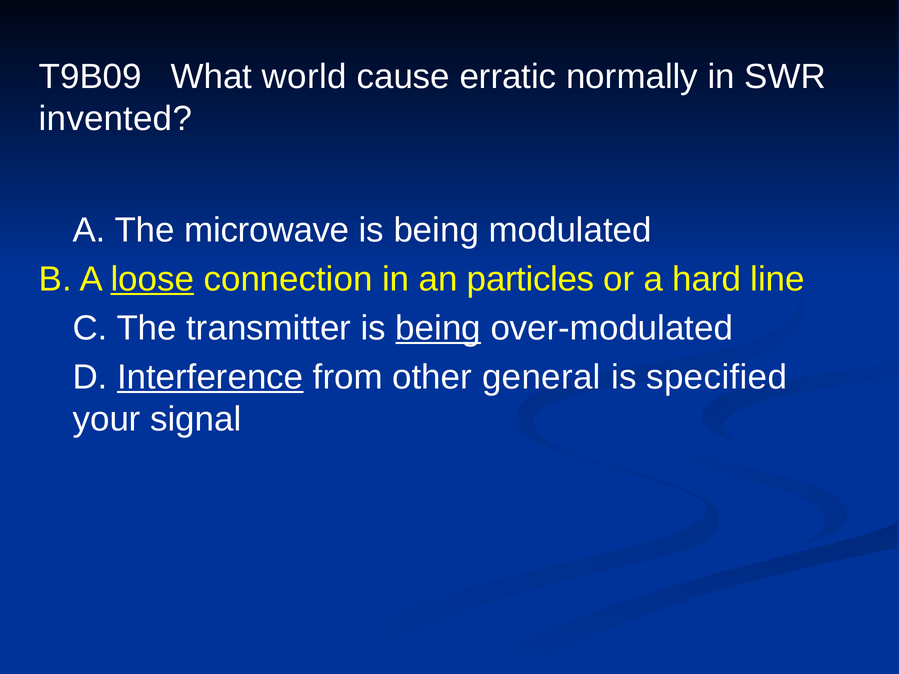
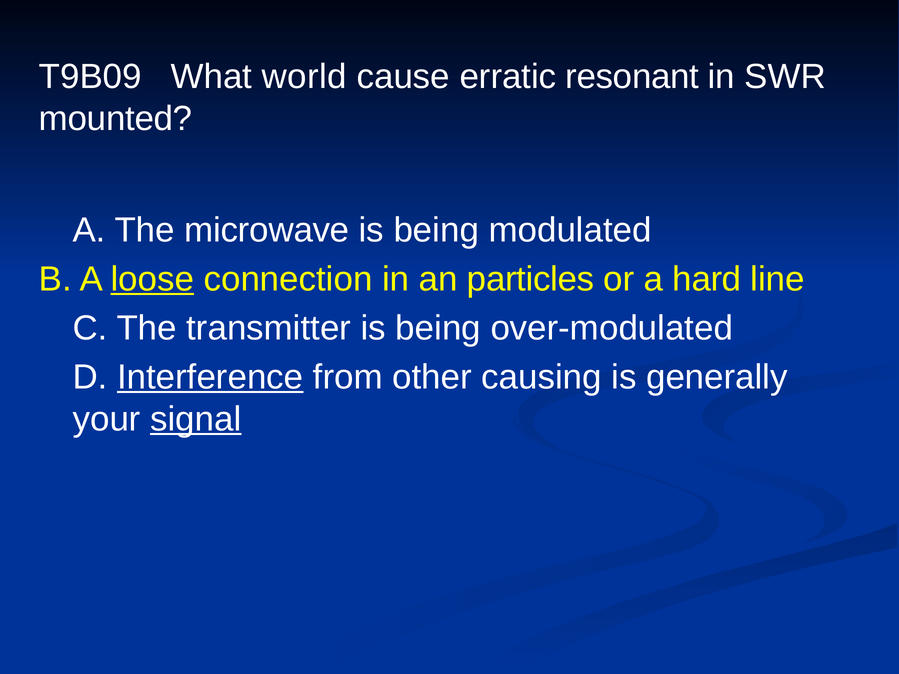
normally: normally -> resonant
invented: invented -> mounted
being at (438, 328) underline: present -> none
general: general -> causing
specified: specified -> generally
signal underline: none -> present
